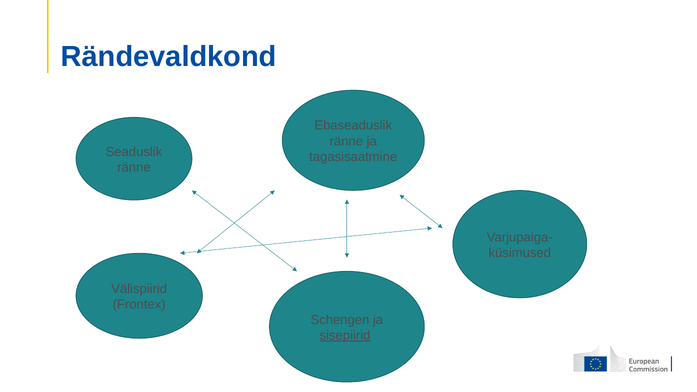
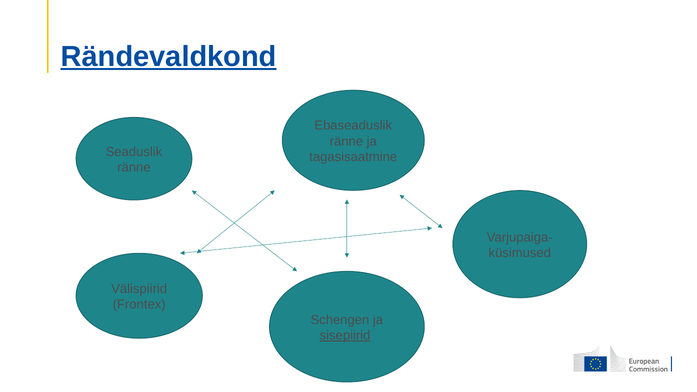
Rändevaldkond underline: none -> present
